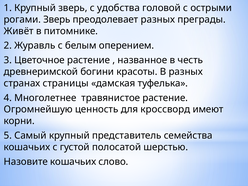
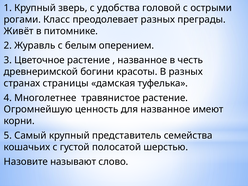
рогами Зверь: Зверь -> Класс
для кроссворд: кроссворд -> названное
Назовите кошачьих: кошачьих -> называют
